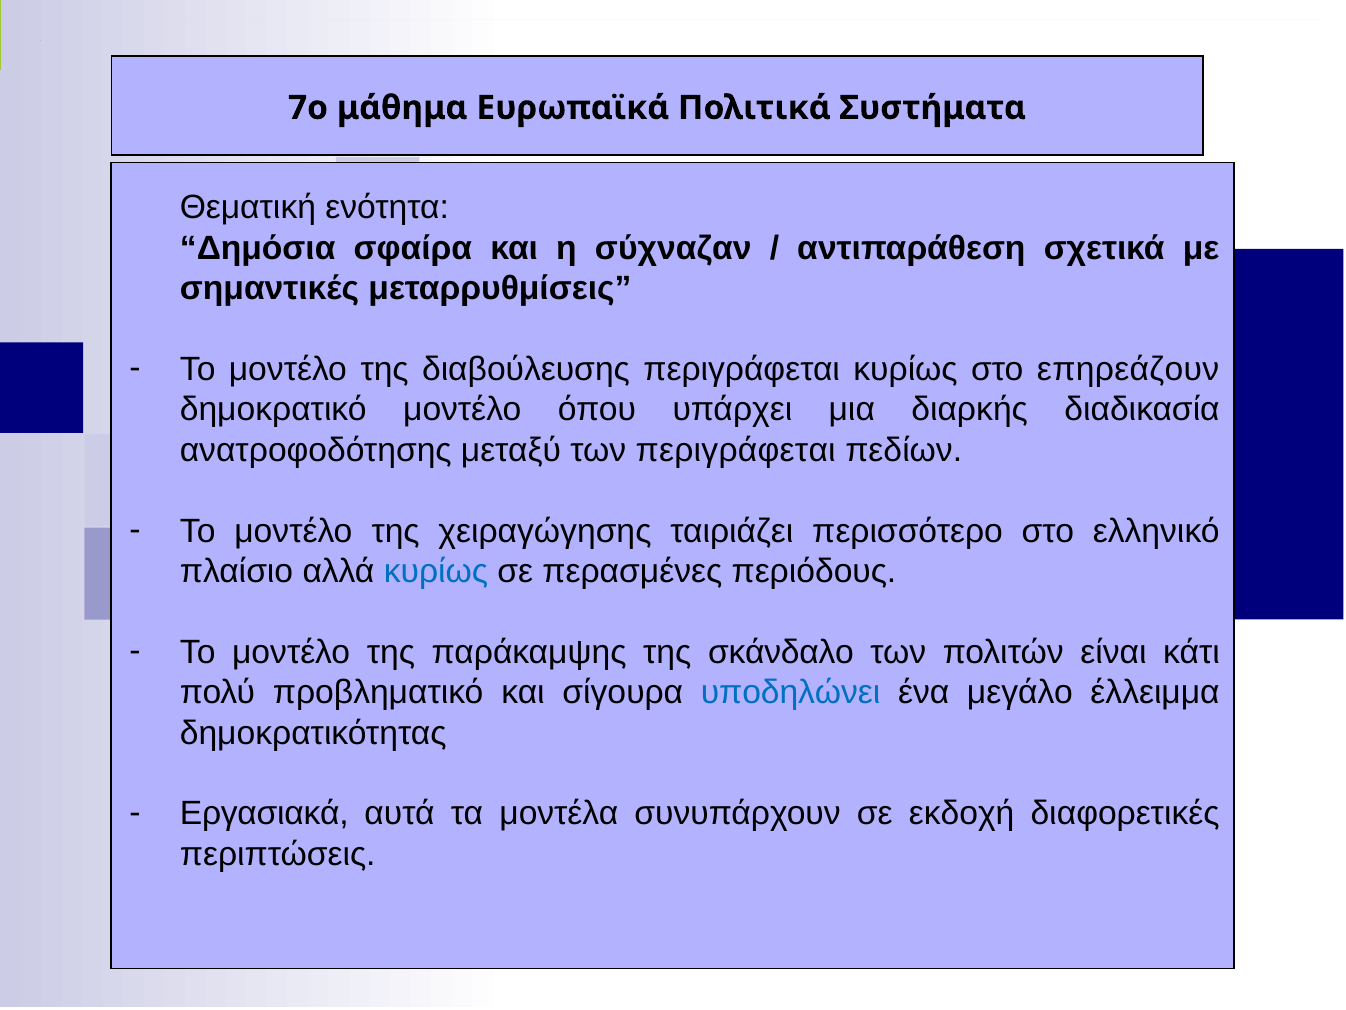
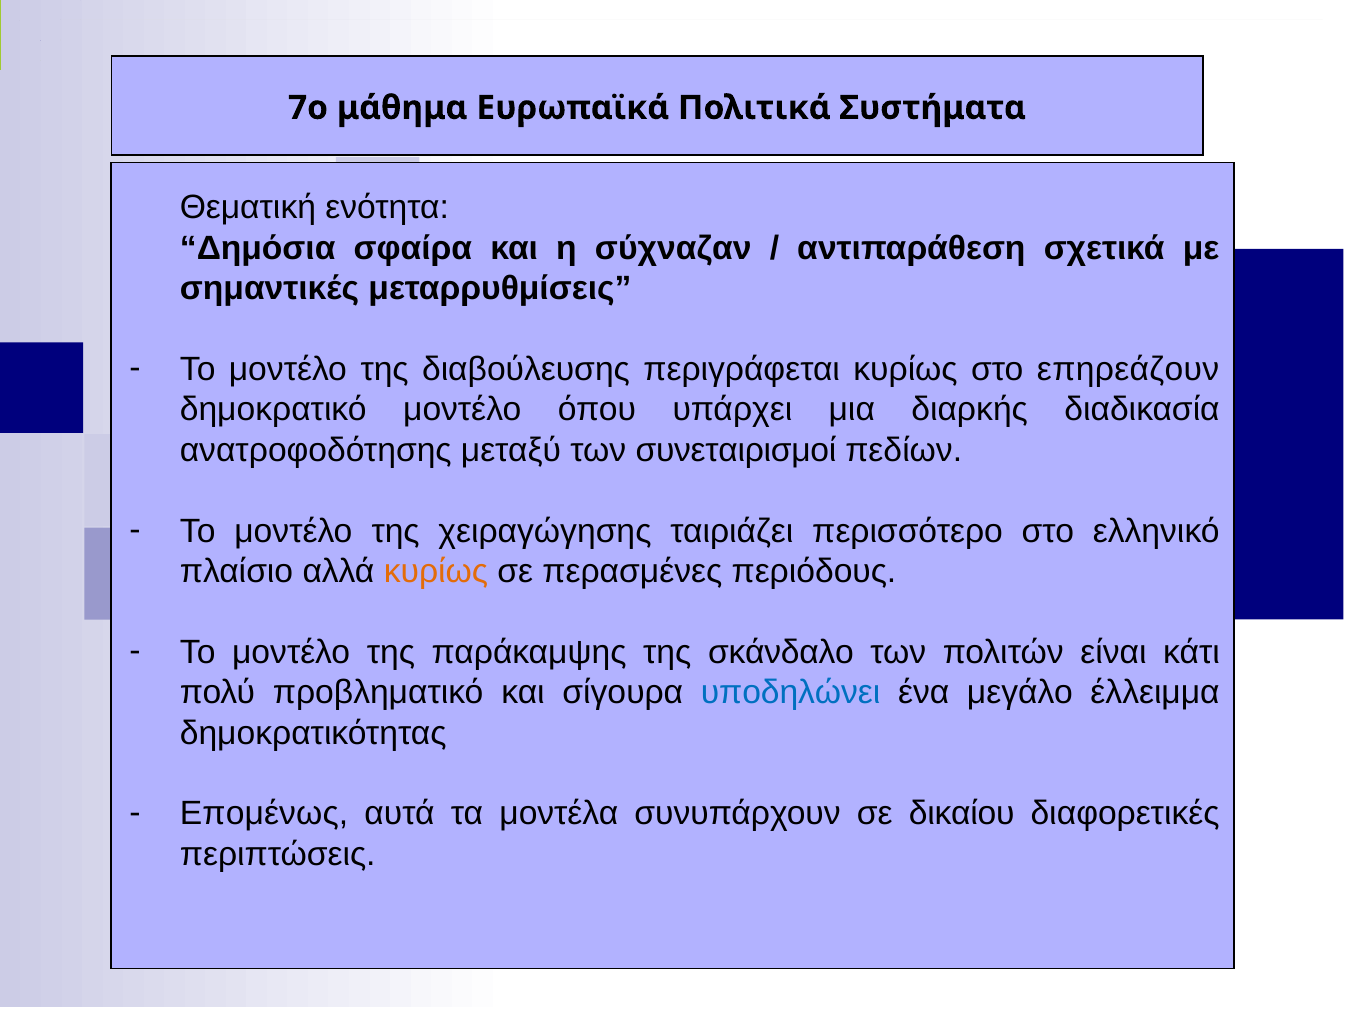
των περιγράφεται: περιγράφεται -> συνεταιρισμοί
κυρίως at (436, 571) colour: blue -> orange
Εργασιακά: Εργασιακά -> Επομένως
εκδοχή: εκδοχή -> δικαίου
